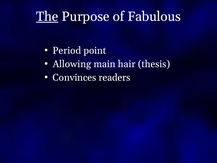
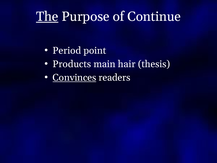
Fabulous: Fabulous -> Continue
Allowing: Allowing -> Products
Convinces underline: none -> present
